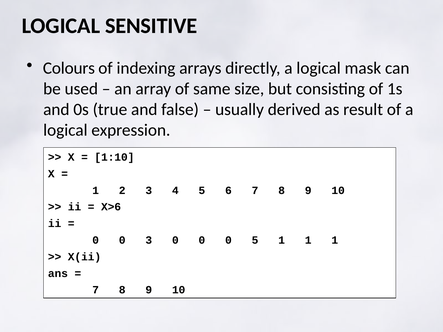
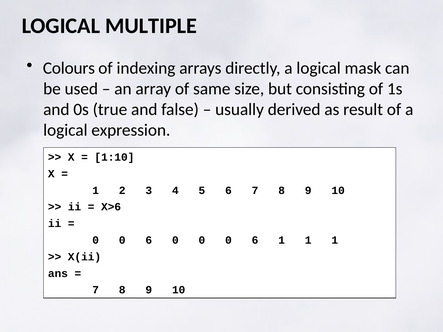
SENSITIVE: SENSITIVE -> MULTIPLE
3 at (149, 240): 3 -> 6
0 0 0 5: 5 -> 6
